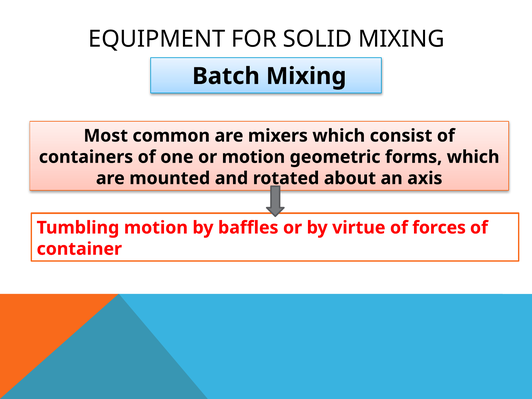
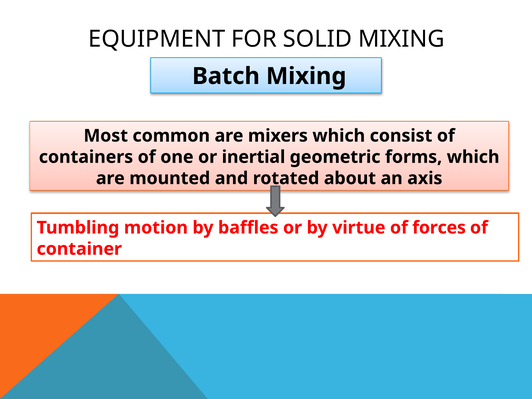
or motion: motion -> inertial
